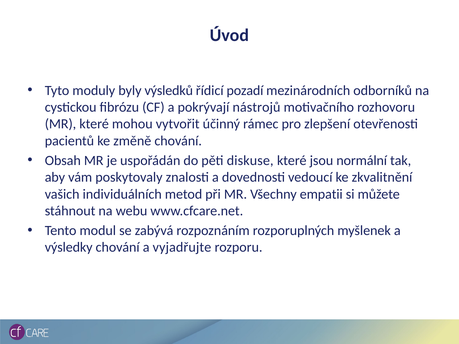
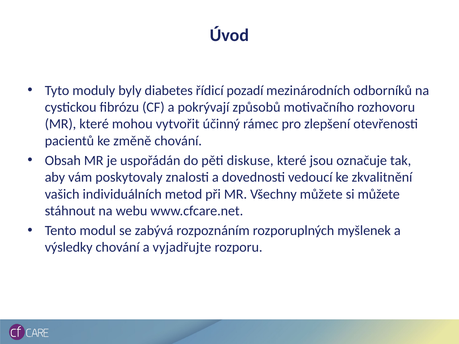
výsledků: výsledků -> diabetes
nástrojů: nástrojů -> způsobů
normální: normální -> označuje
Všechny empatii: empatii -> můžete
